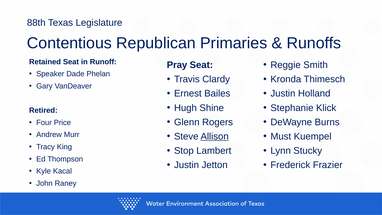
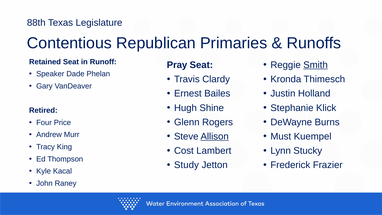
Smith underline: none -> present
Stop: Stop -> Cost
Justin at (187, 165): Justin -> Study
